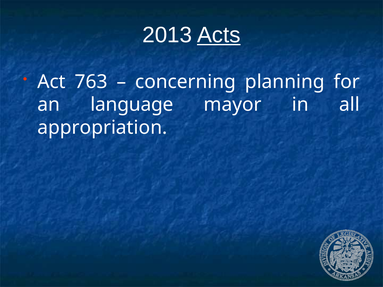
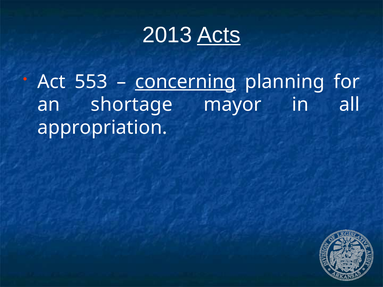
763: 763 -> 553
concerning underline: none -> present
language: language -> shortage
